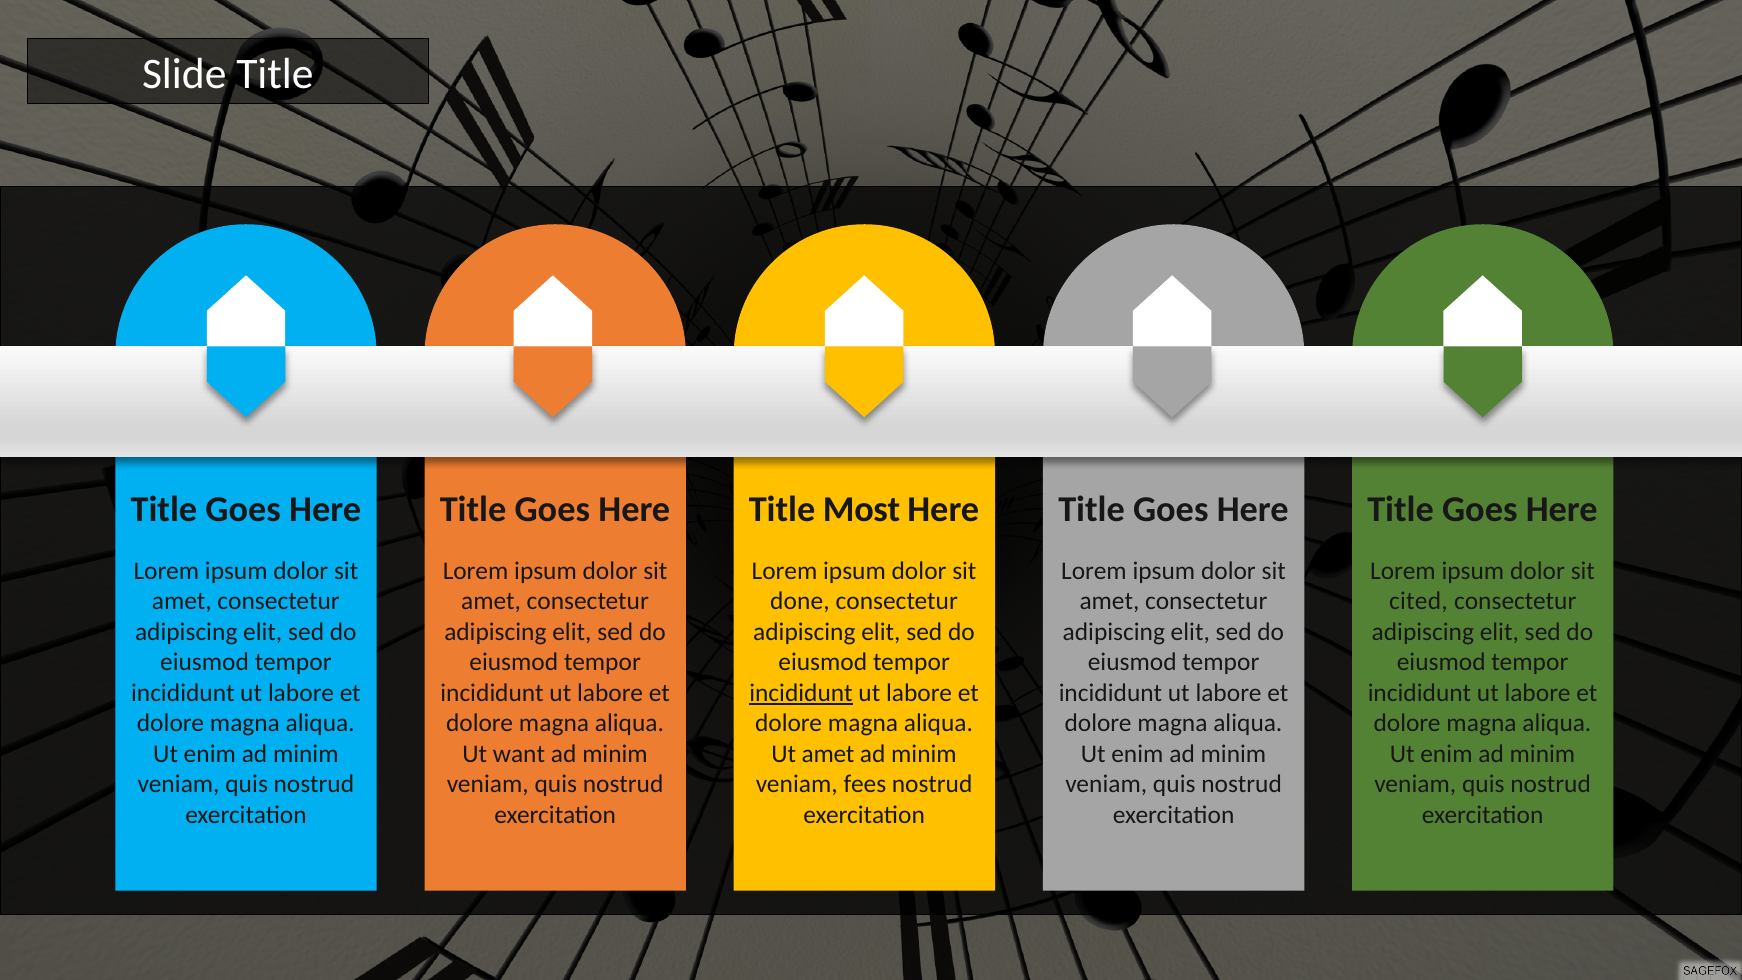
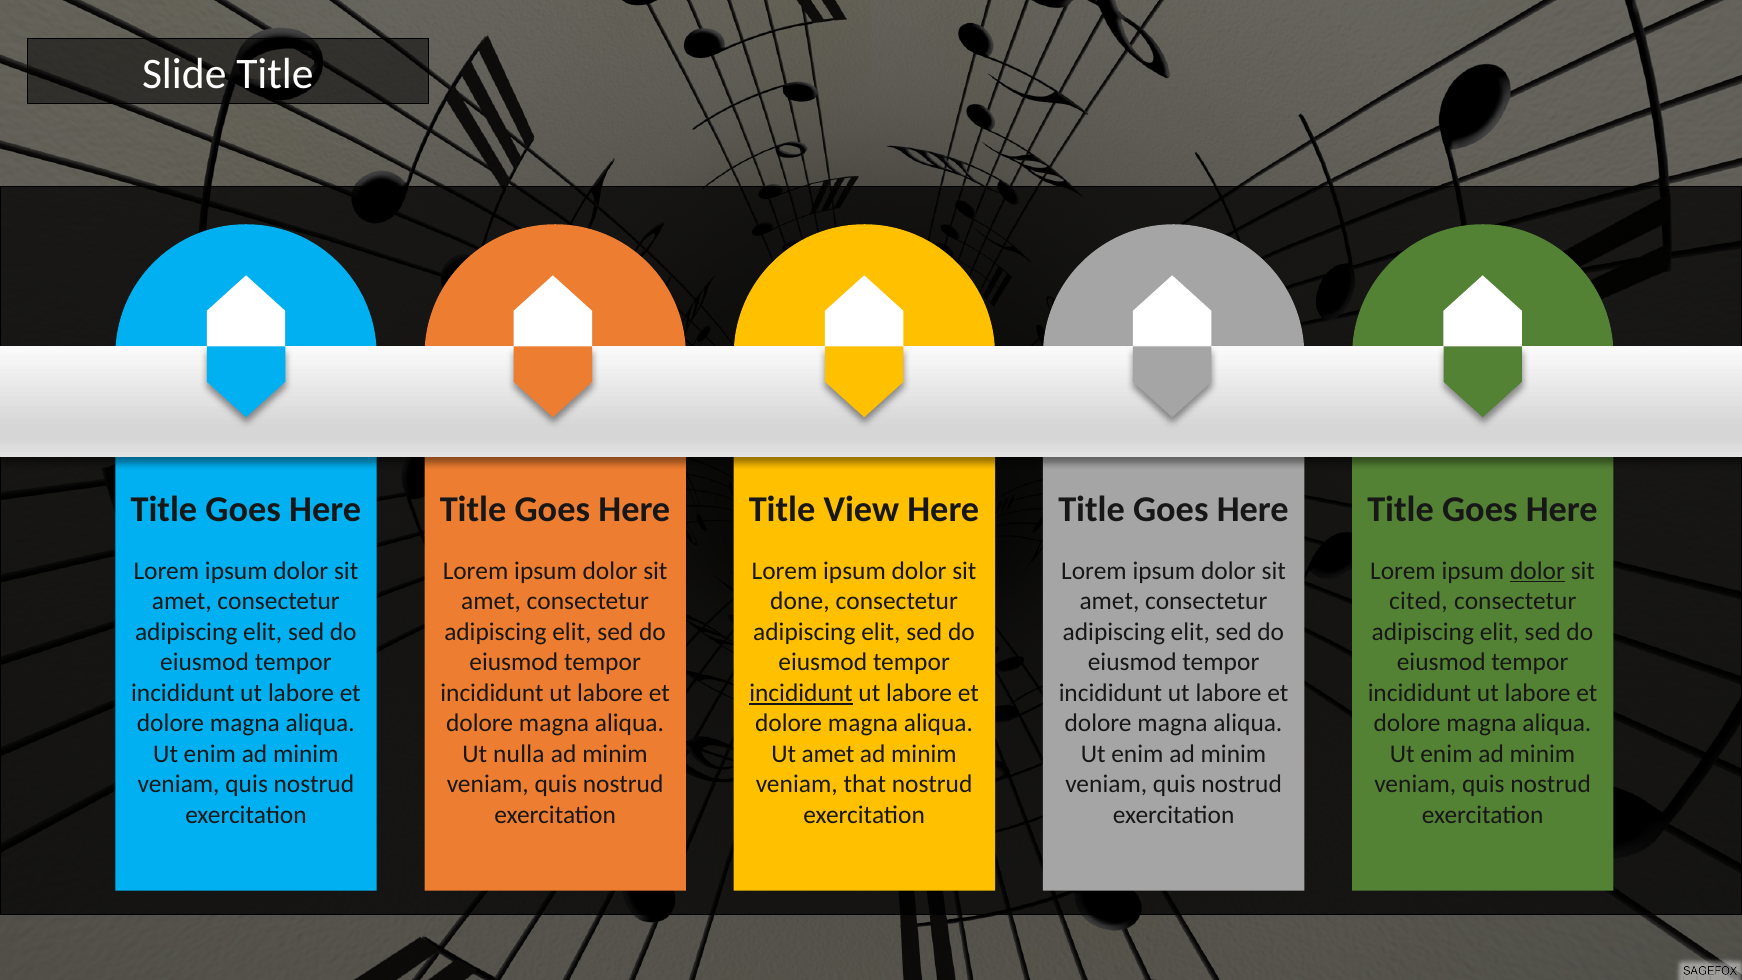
Most: Most -> View
dolor at (1537, 571) underline: none -> present
want: want -> nulla
fees: fees -> that
